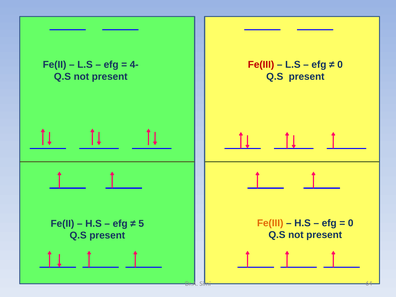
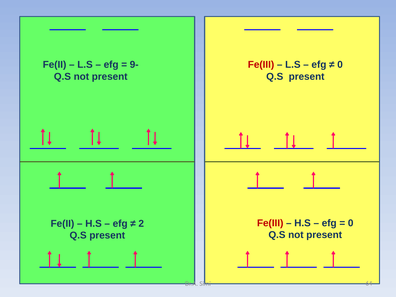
4-: 4- -> 9-
Fe(III at (270, 223) colour: orange -> red
5: 5 -> 2
